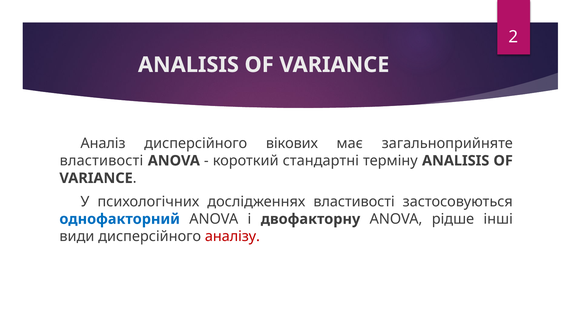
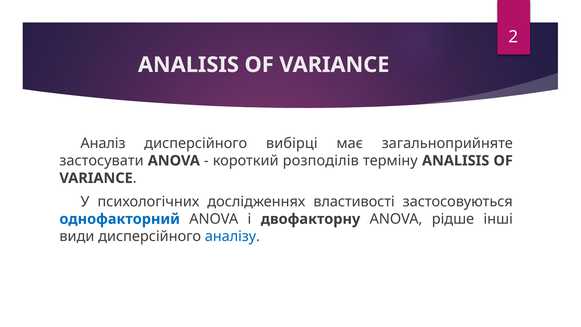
вікових: вікових -> вибірці
властивості at (101, 161): властивості -> застосувати
стандартні: стандартні -> розподілів
аналізу colour: red -> blue
